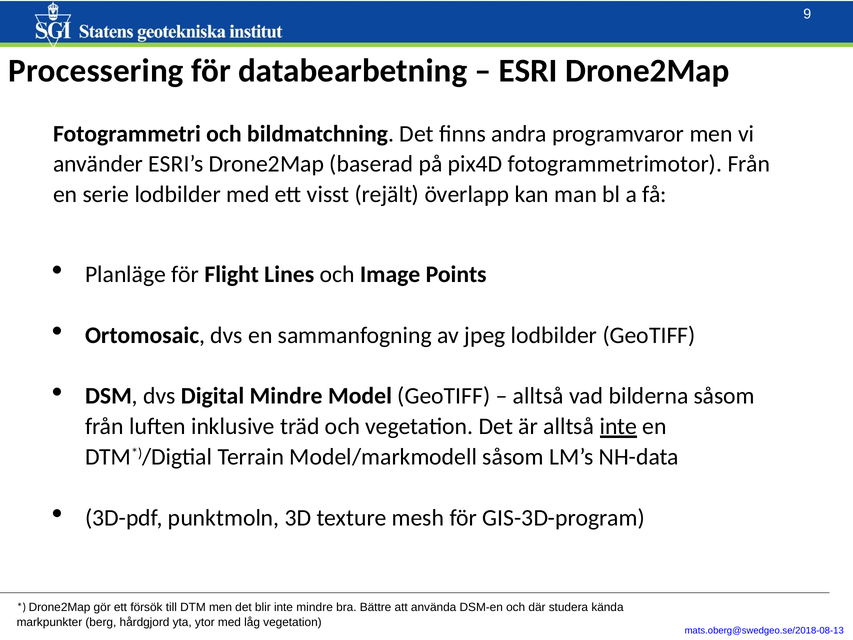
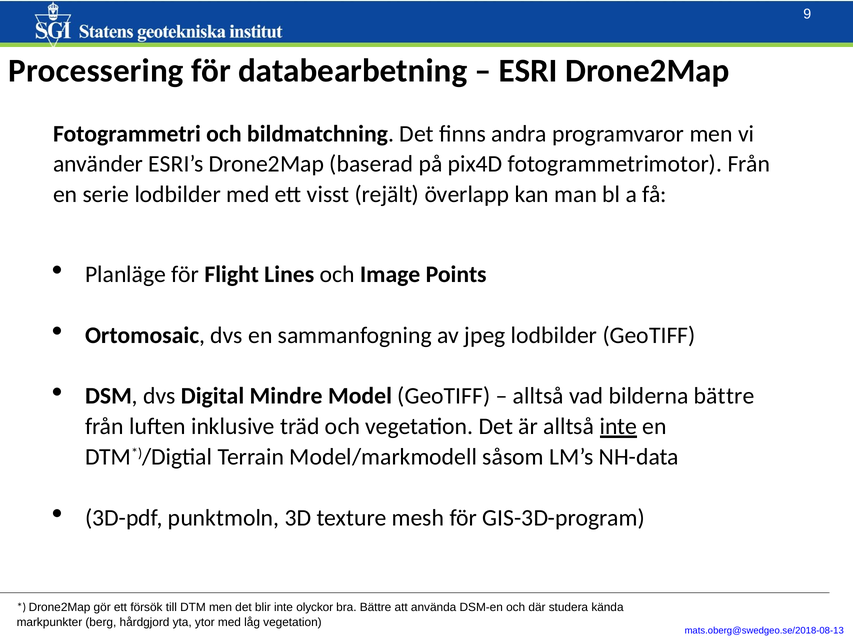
bilderna såsom: såsom -> bättre
inte mindre: mindre -> olyckor
